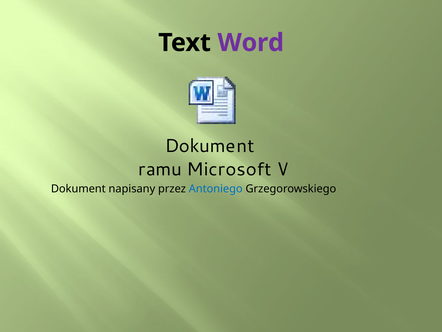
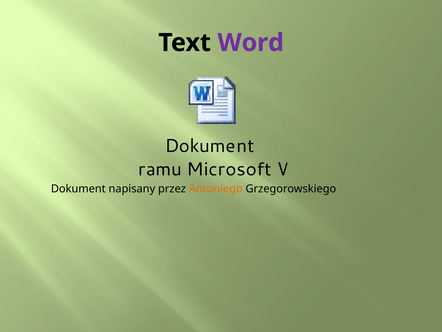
Antoniego colour: blue -> orange
